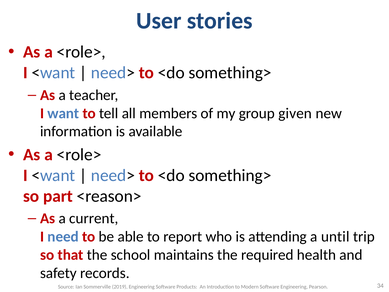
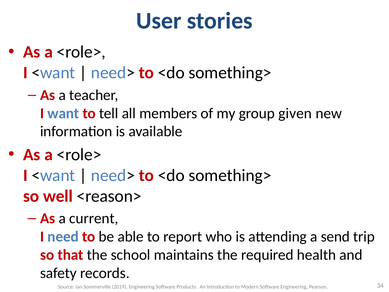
part: part -> well
until: until -> send
